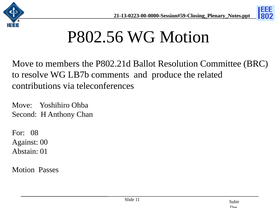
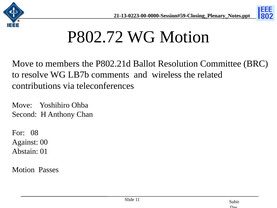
P802.56: P802.56 -> P802.72
produce: produce -> wireless
